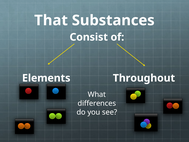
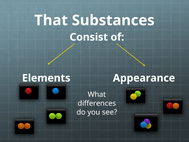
Throughout: Throughout -> Appearance
